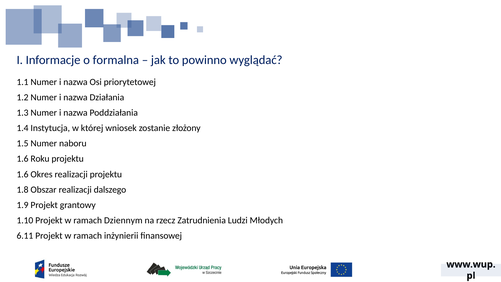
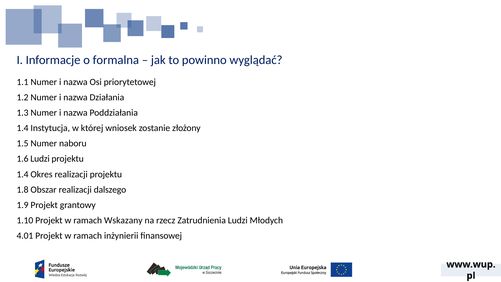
1.6 Roku: Roku -> Ludzi
1.6 at (23, 174): 1.6 -> 1.4
Dziennym: Dziennym -> Wskazany
6.11: 6.11 -> 4.01
